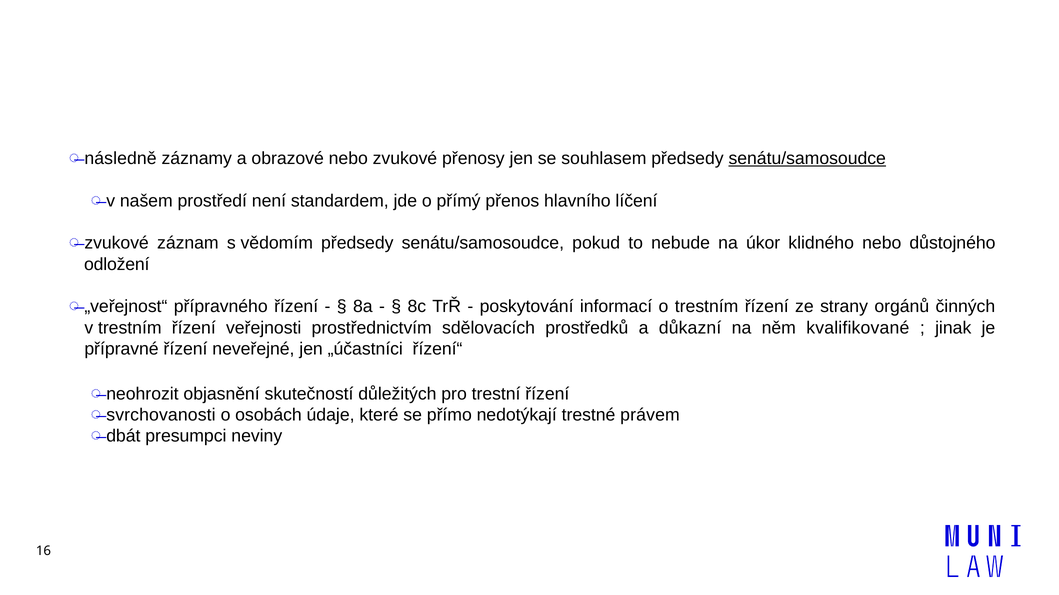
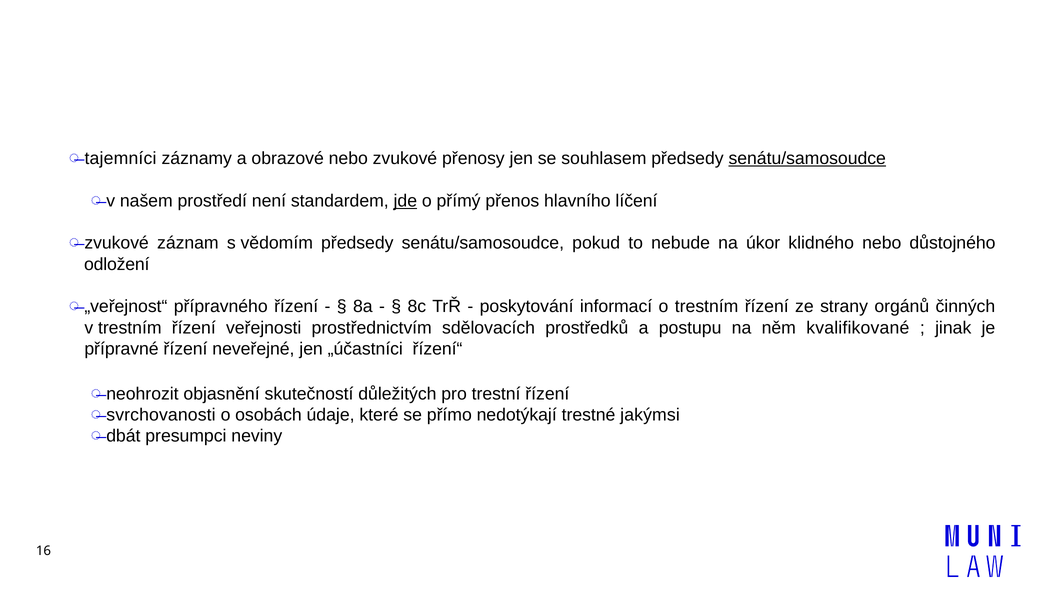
následně: následně -> tajemníci
jde underline: none -> present
důkazní: důkazní -> postupu
právem: právem -> jakýmsi
